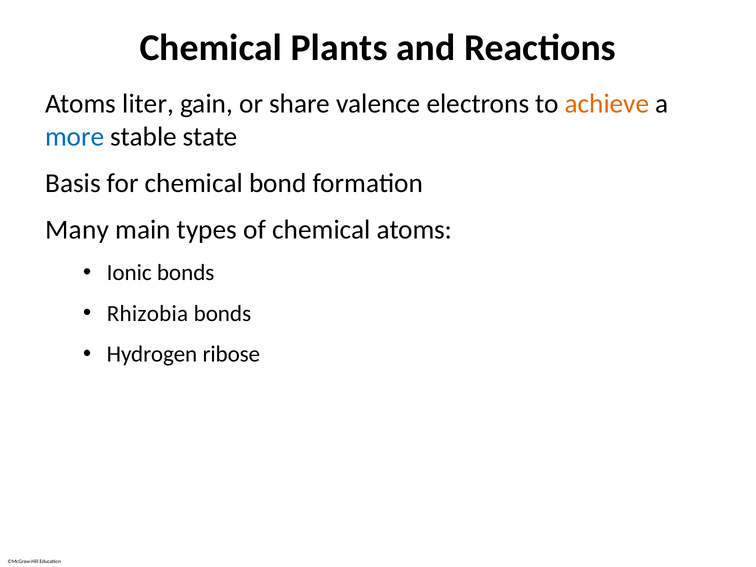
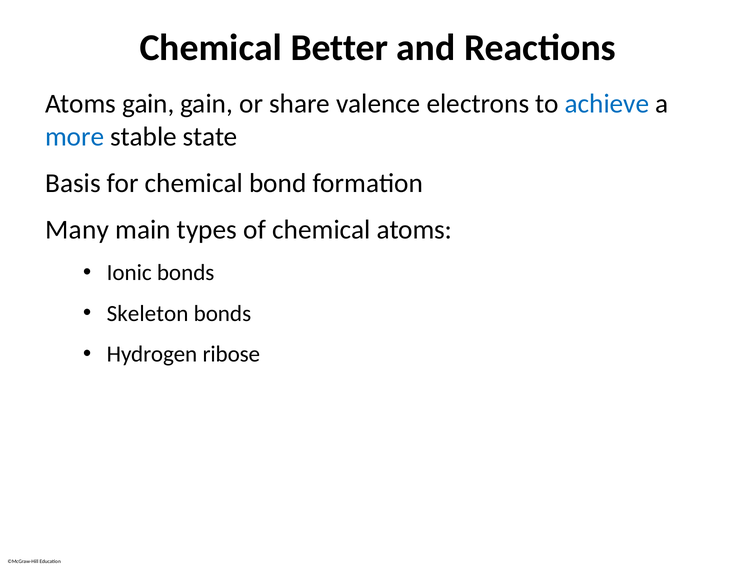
Plants: Plants -> Better
Atoms liter: liter -> gain
achieve colour: orange -> blue
Rhizobia: Rhizobia -> Skeleton
